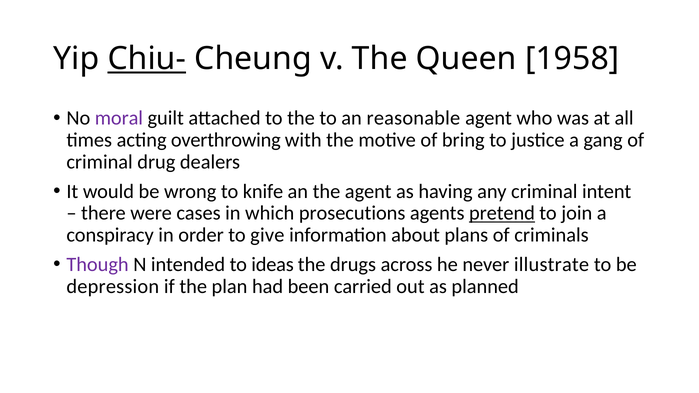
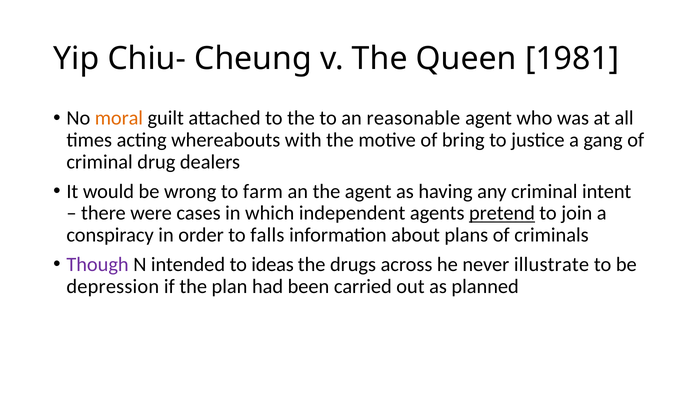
Chiu- underline: present -> none
1958: 1958 -> 1981
moral colour: purple -> orange
overthrowing: overthrowing -> whereabouts
knife: knife -> farm
prosecutions: prosecutions -> independent
give: give -> falls
